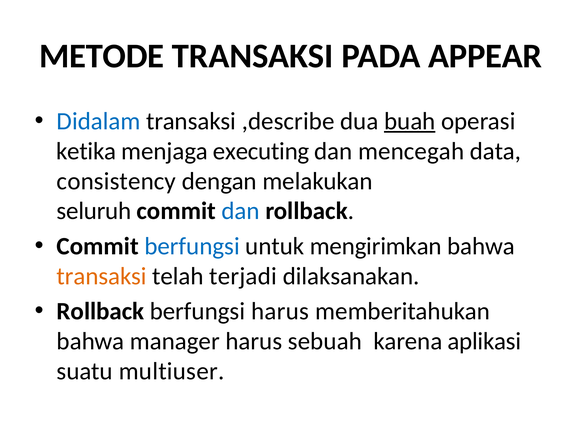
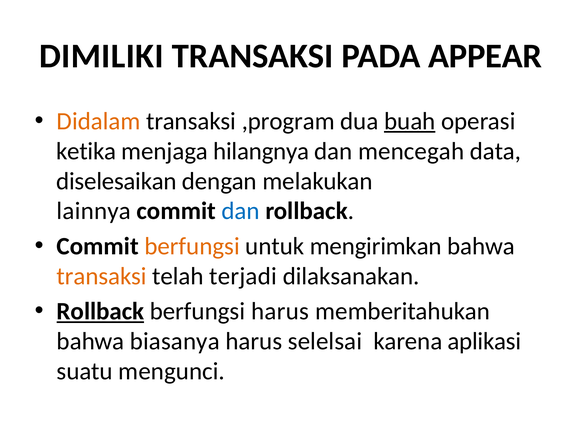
METODE: METODE -> DIMILIKI
Didalam colour: blue -> orange
,describe: ,describe -> ,program
executing: executing -> hilangnya
consistency: consistency -> diselesaikan
seluruh: seluruh -> lainnya
berfungsi at (192, 247) colour: blue -> orange
Rollback at (100, 312) underline: none -> present
manager: manager -> biasanya
sebuah: sebuah -> selelsai
multiuser: multiuser -> mengunci
